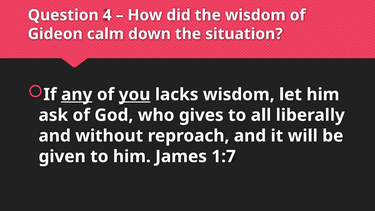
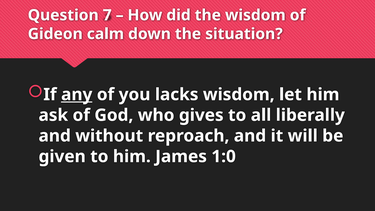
4: 4 -> 7
you underline: present -> none
1:7: 1:7 -> 1:0
